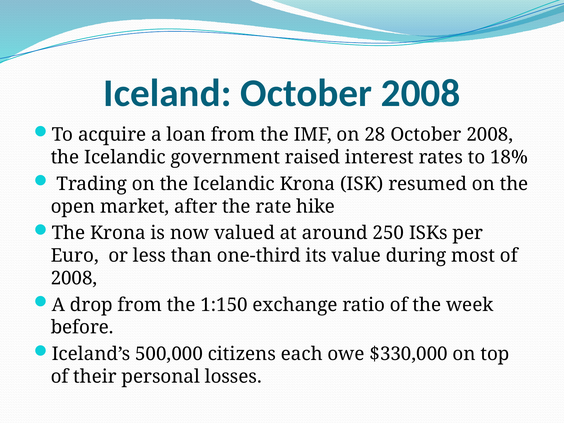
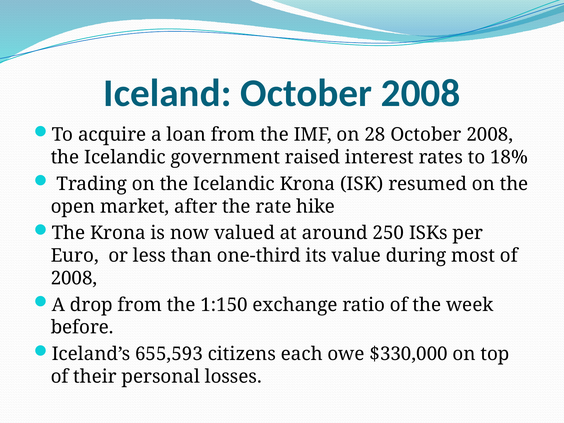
500,000: 500,000 -> 655,593
